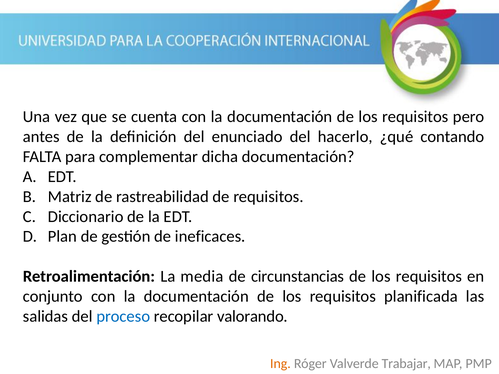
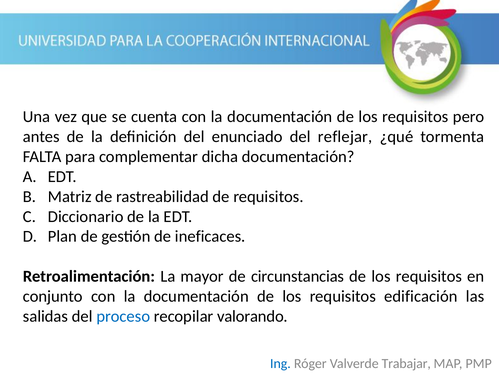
hacerlo: hacerlo -> reflejar
contando: contando -> tormenta
media: media -> mayor
planificada: planificada -> edificación
Ing colour: orange -> blue
